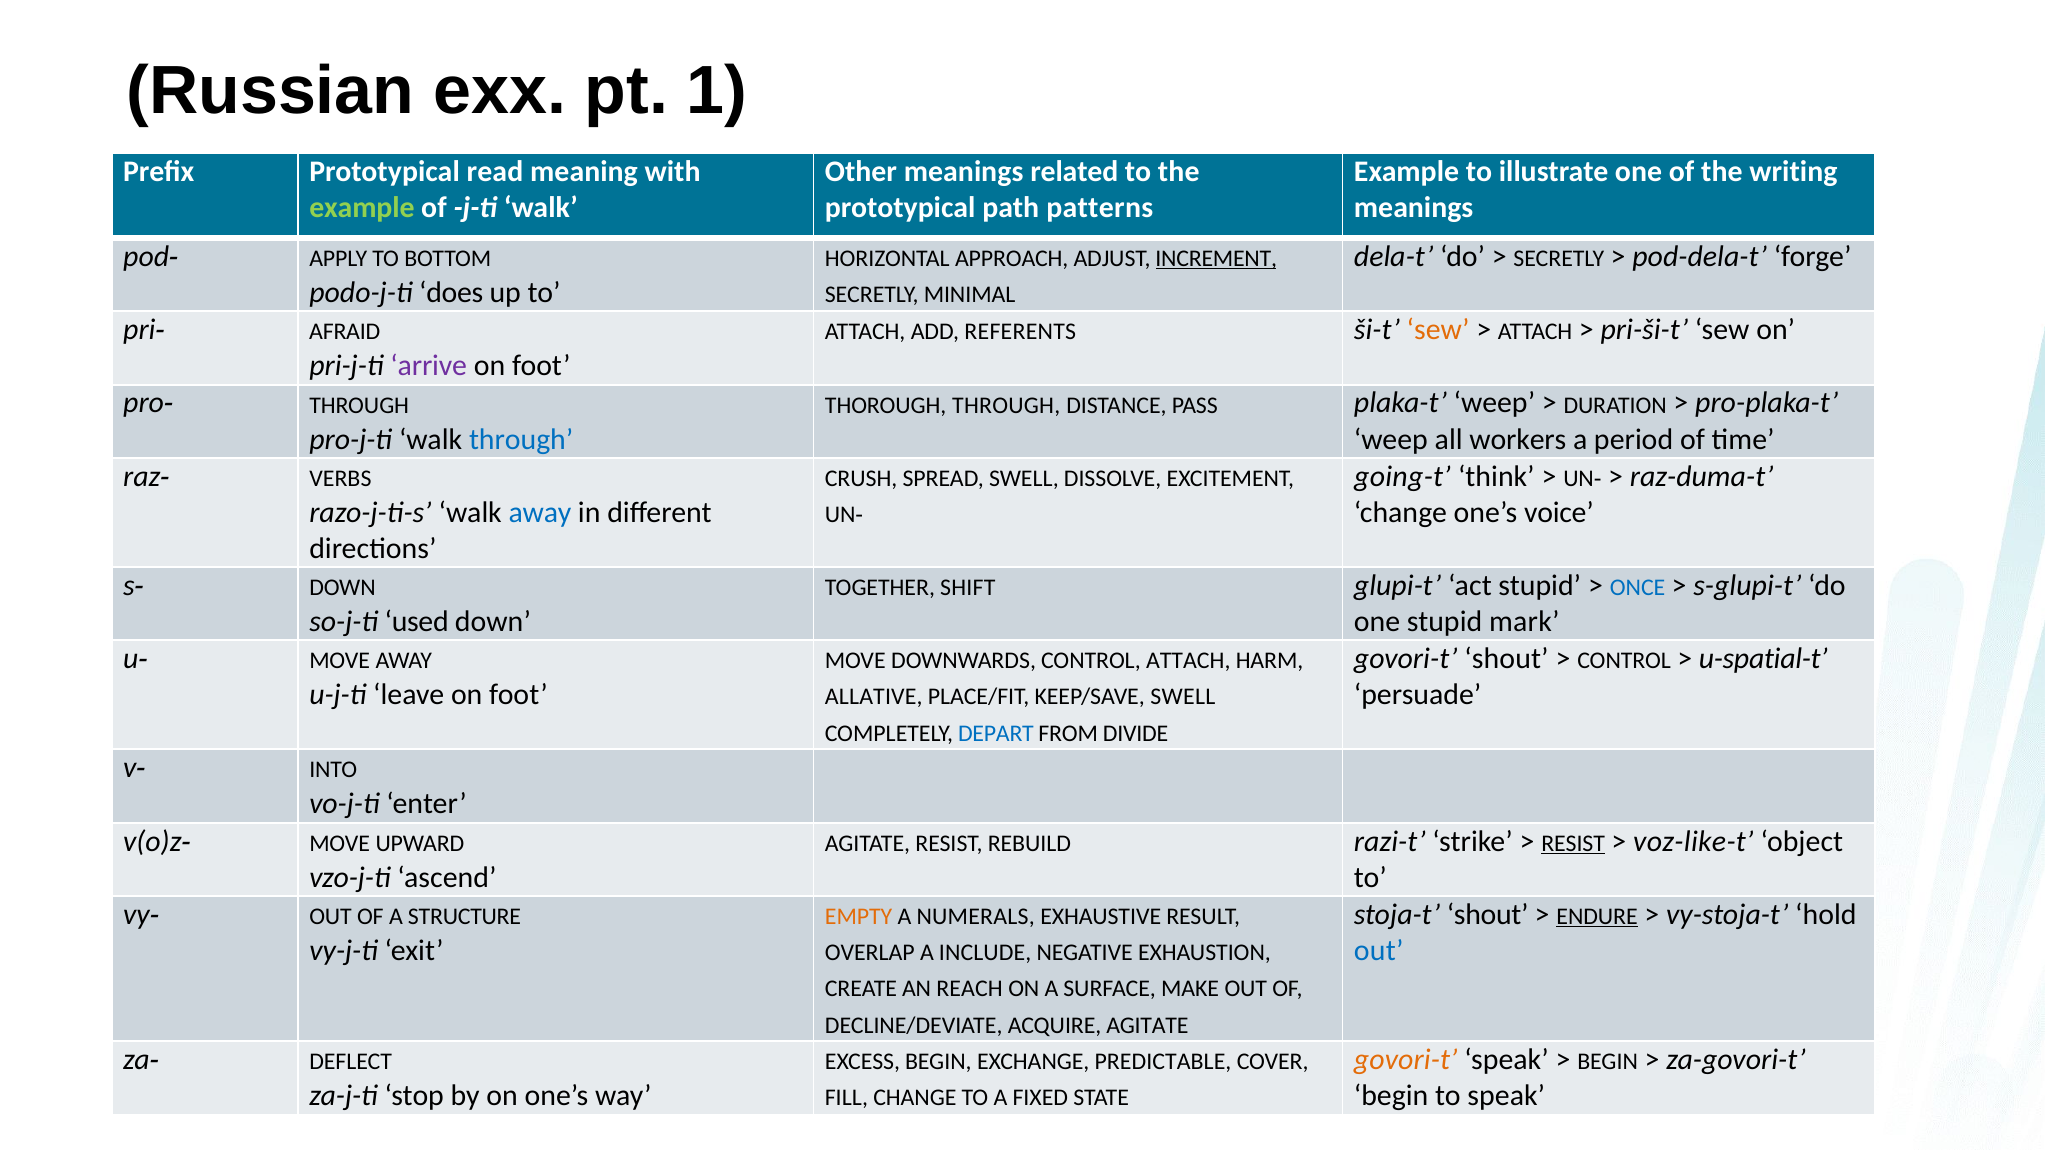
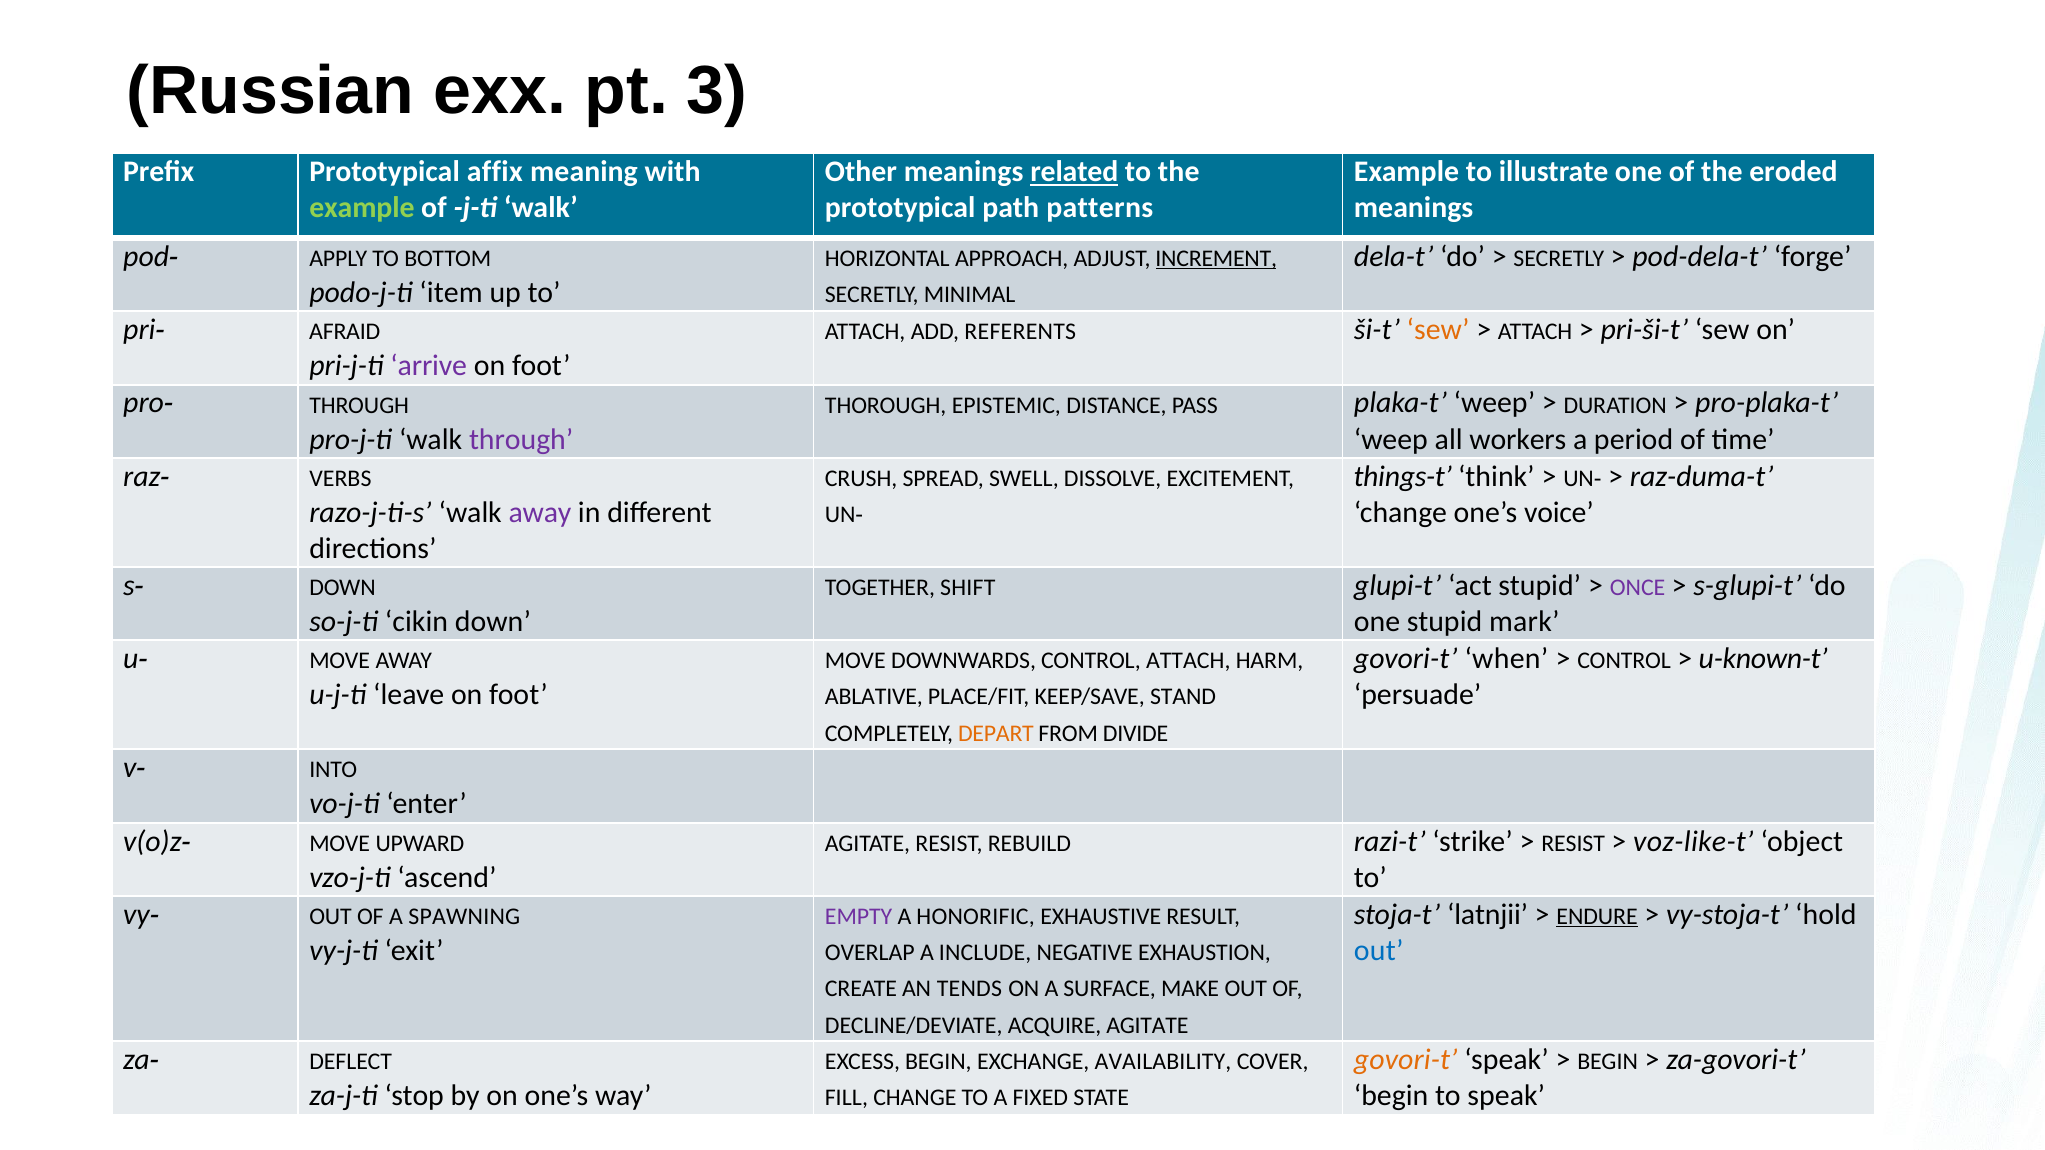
1: 1 -> 3
read: read -> affix
related underline: none -> present
writing: writing -> eroded
does: does -> item
THOROUGH THROUGH: THROUGH -> EPISTEMIC
through at (521, 440) colour: blue -> purple
going-t: going-t -> things-t
away at (540, 513) colour: blue -> purple
ONCE colour: blue -> purple
used: used -> cikin
govori-t shout: shout -> when
u-spatial-t: u-spatial-t -> u-known-t
ALLATIVE: ALLATIVE -> ABLATIVE
KEEP/SAVE SWELL: SWELL -> STAND
DEPART colour: blue -> orange
RESIST at (1573, 843) underline: present -> none
STRUCTURE: STRUCTURE -> SPAWNING
stoja-t shout: shout -> latnjii
EMPTY colour: orange -> purple
NUMERALS: NUMERALS -> HONORIFIC
REACH: REACH -> TENDS
PREDICTABLE: PREDICTABLE -> AVAILABILITY
